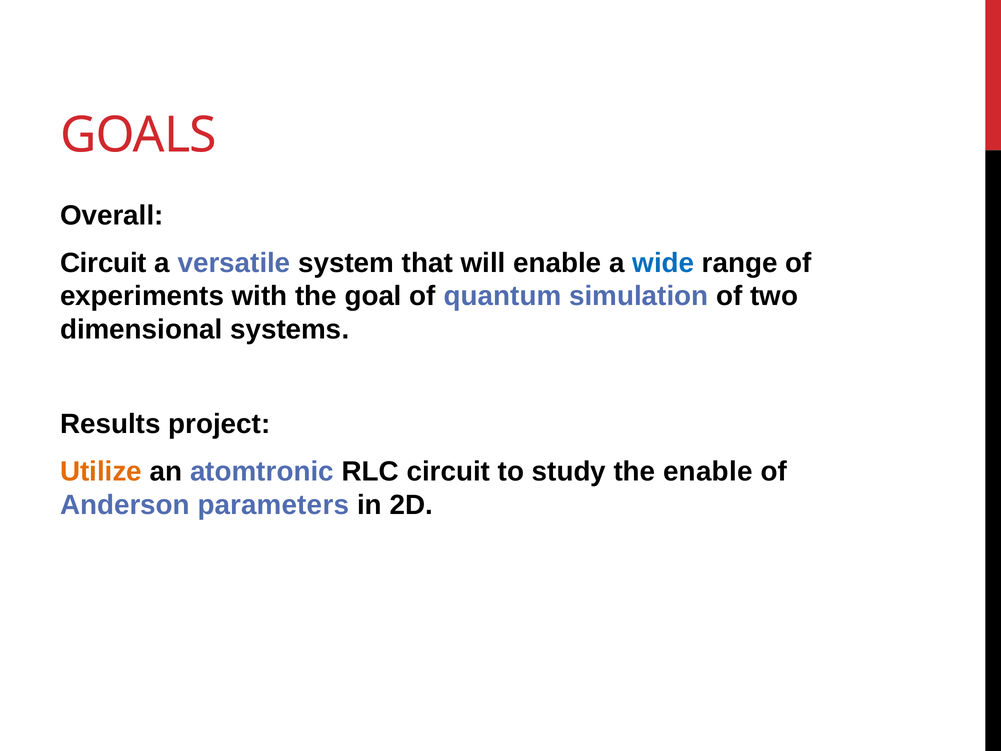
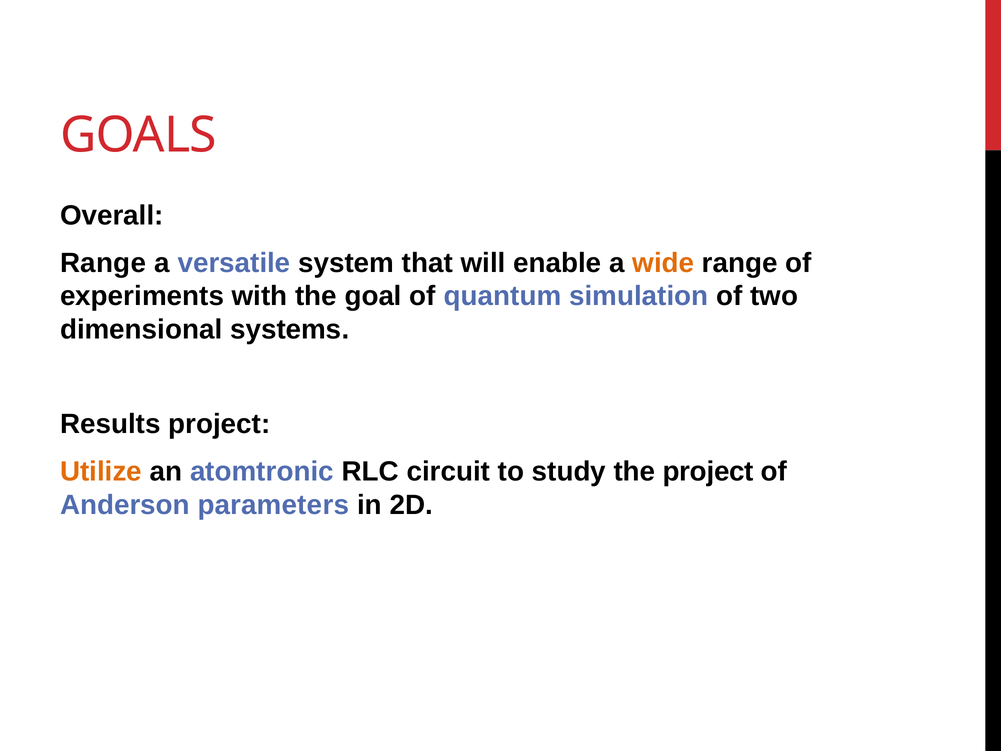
Circuit at (103, 263): Circuit -> Range
wide colour: blue -> orange
the enable: enable -> project
